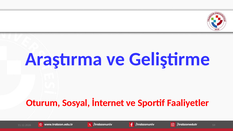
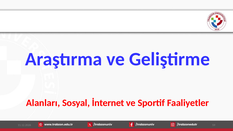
Oturum: Oturum -> Alanları
